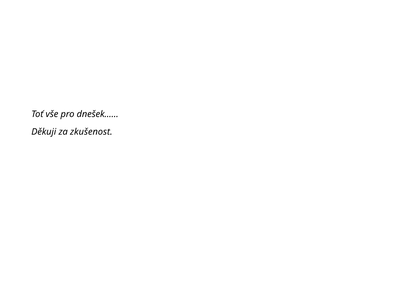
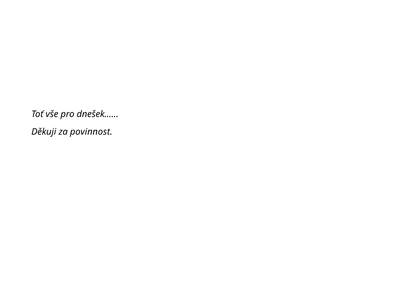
zkušenost: zkušenost -> povinnost
